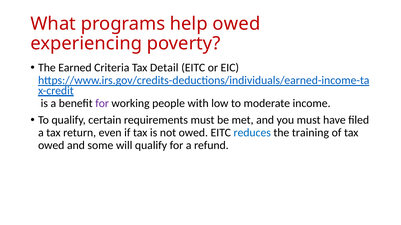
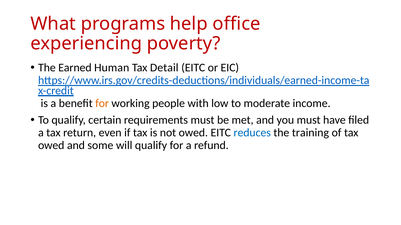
help owed: owed -> office
Criteria: Criteria -> Human
for at (102, 104) colour: purple -> orange
